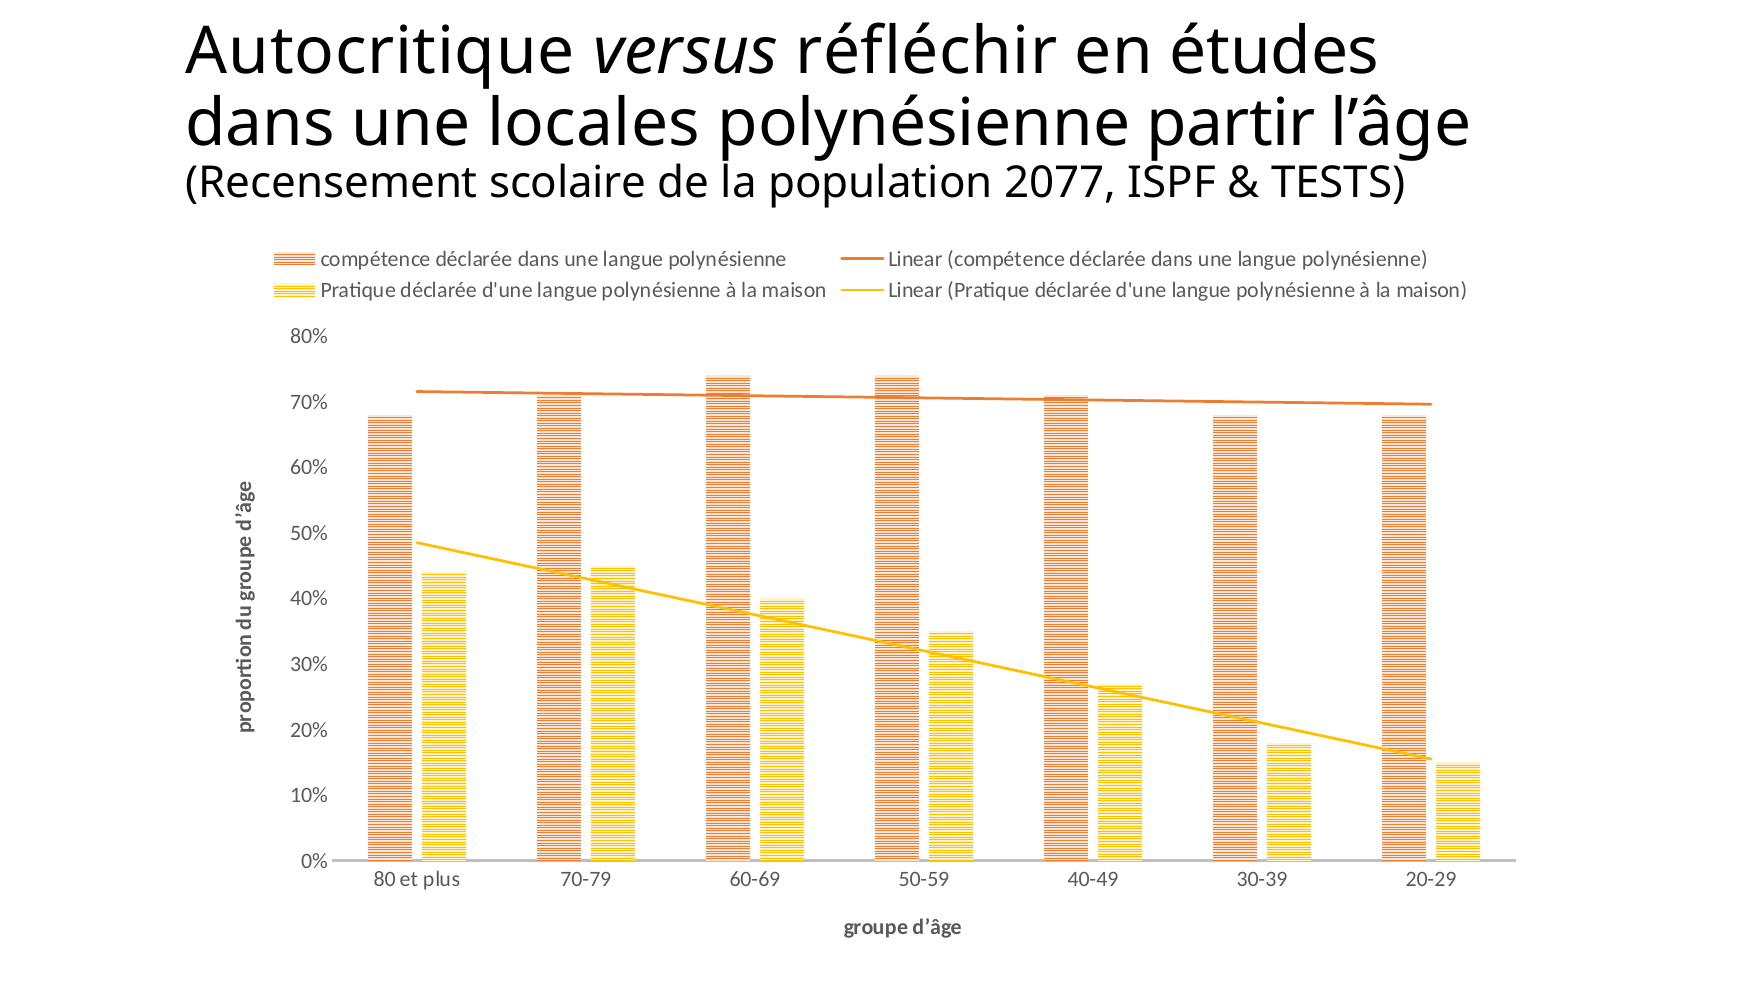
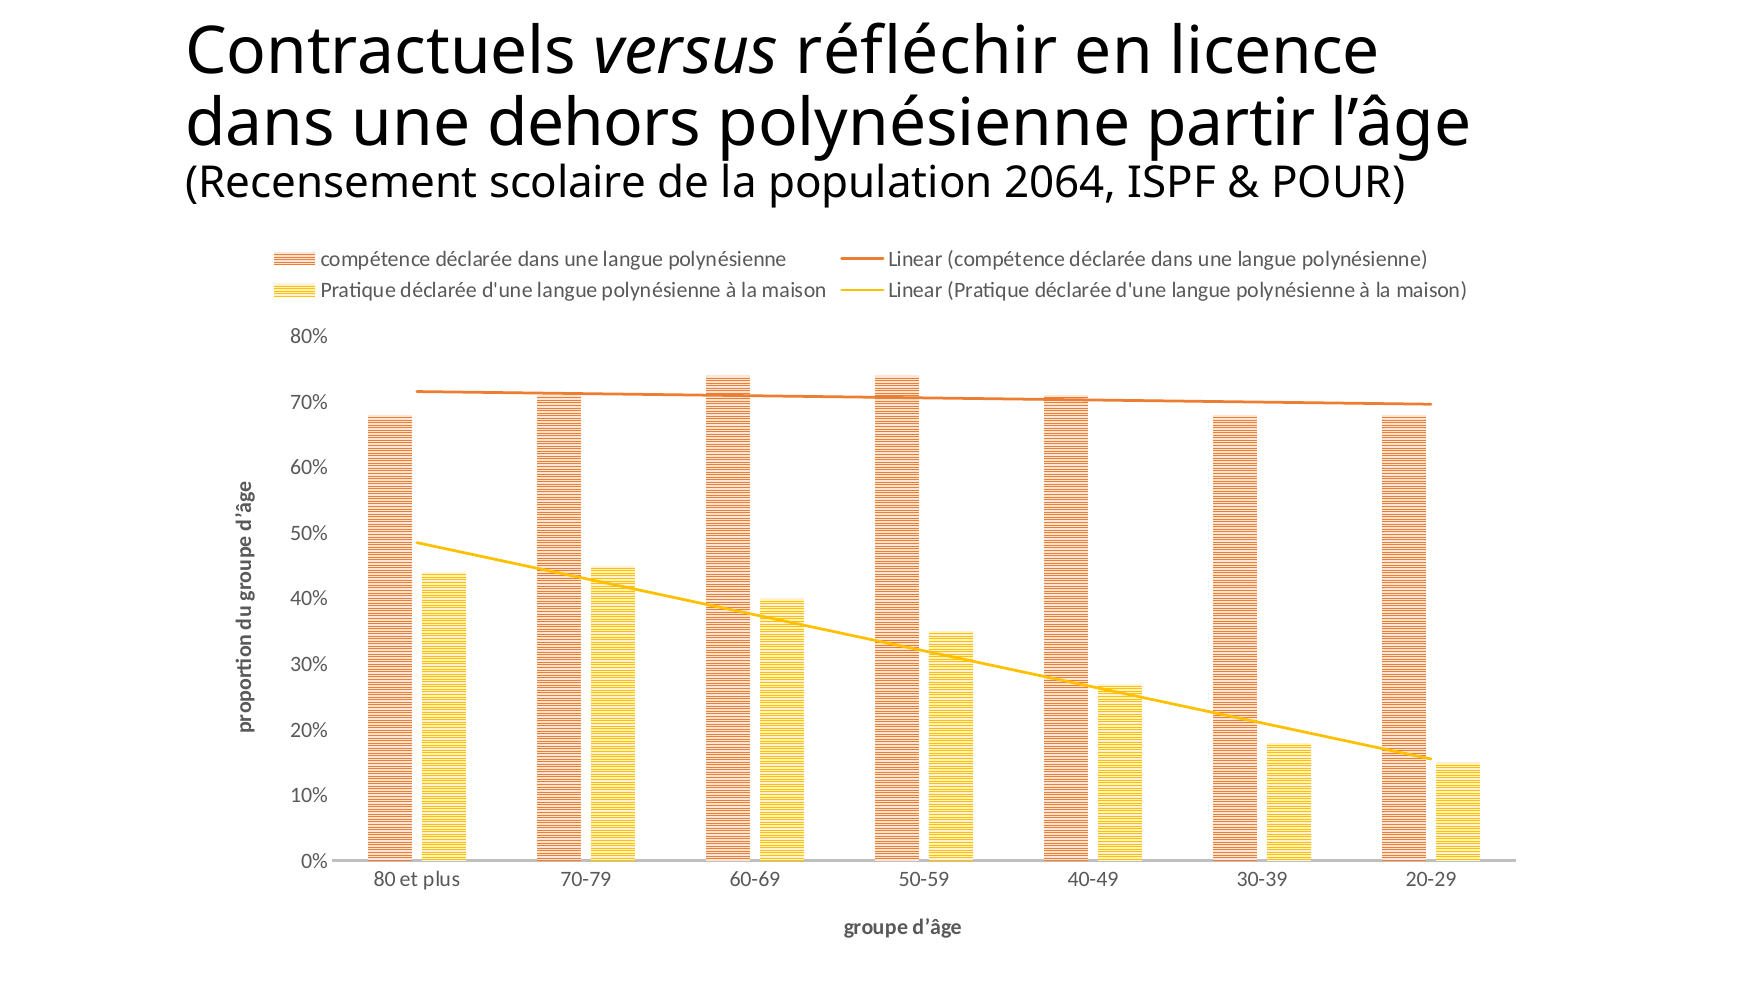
Autocritique: Autocritique -> Contractuels
études: études -> licence
locales: locales -> dehors
2077: 2077 -> 2064
TESTS: TESTS -> POUR
